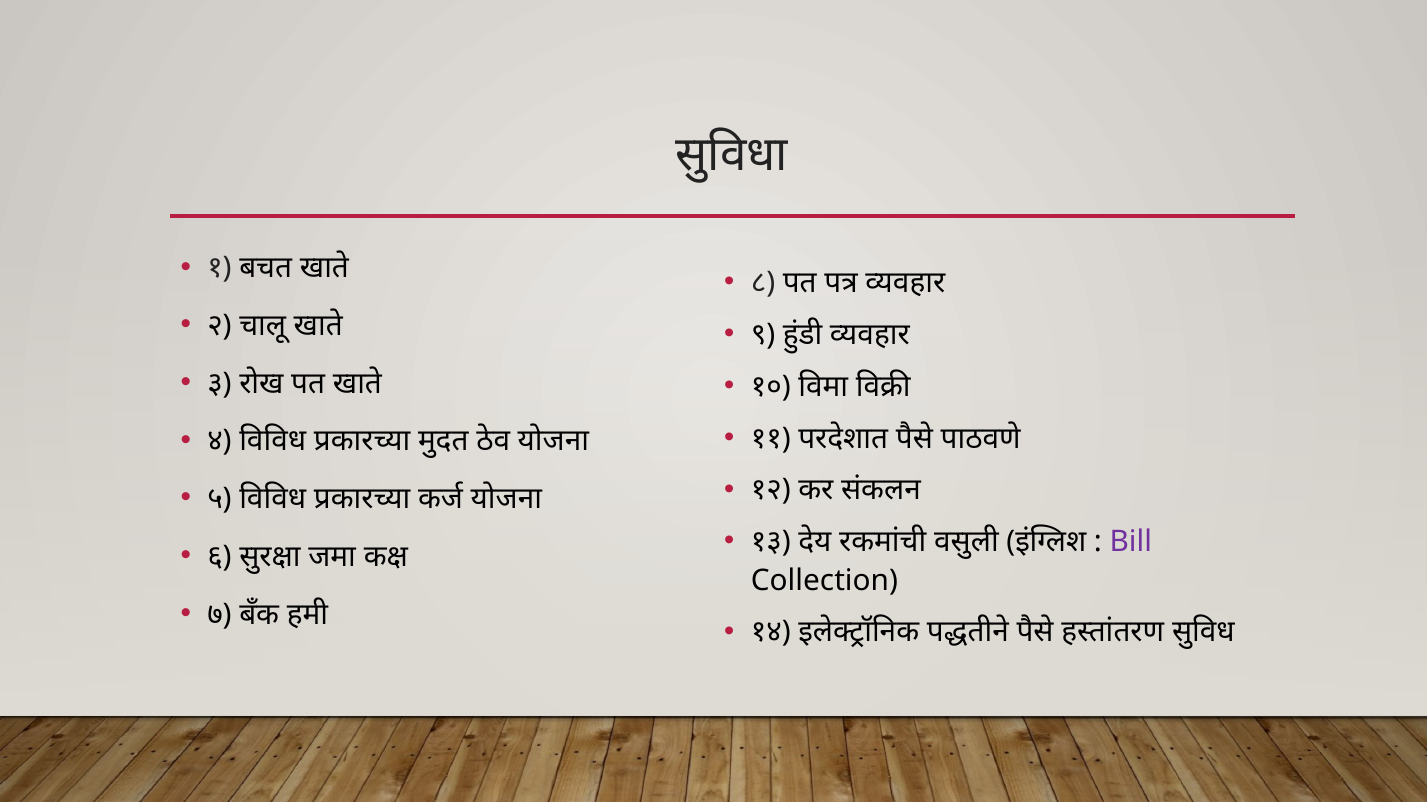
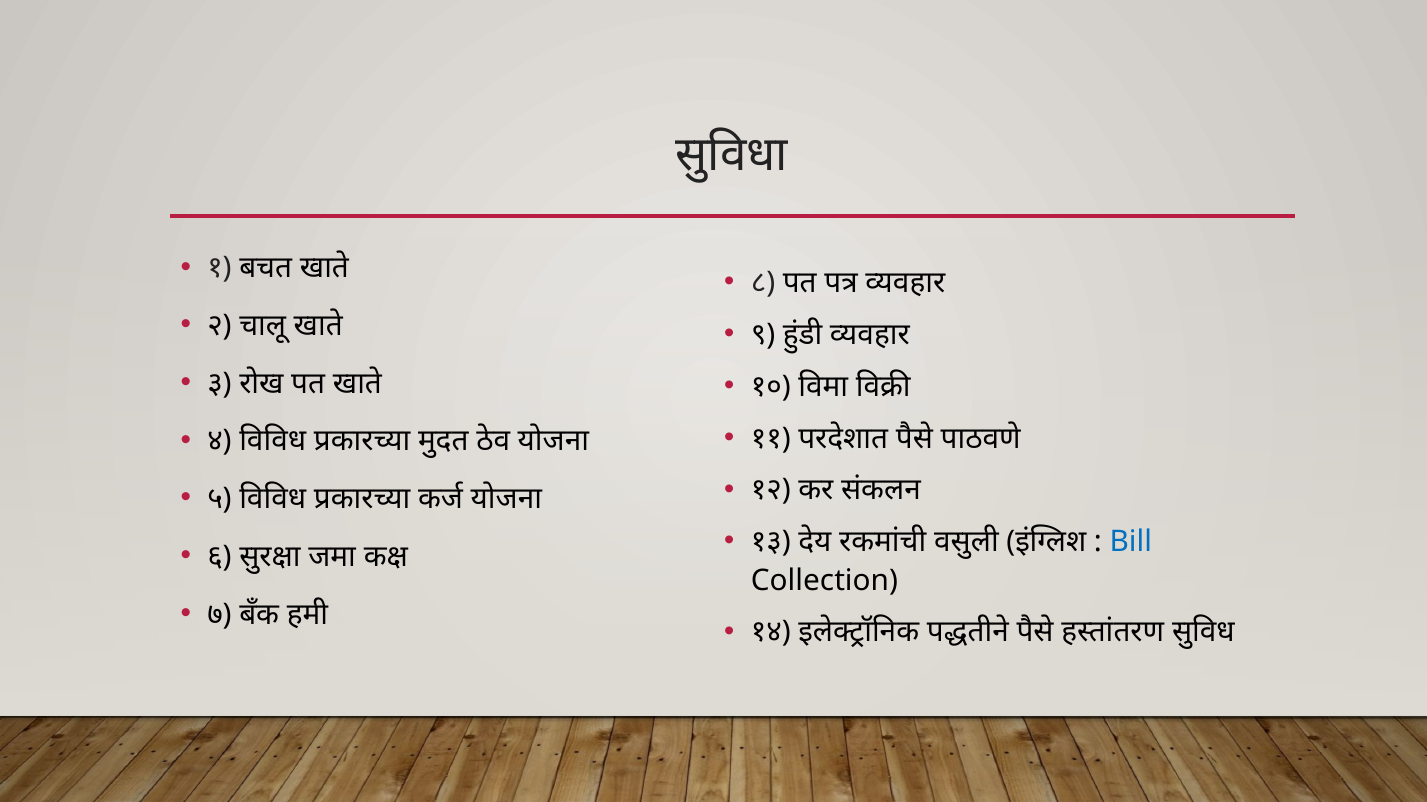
Bill colour: purple -> blue
